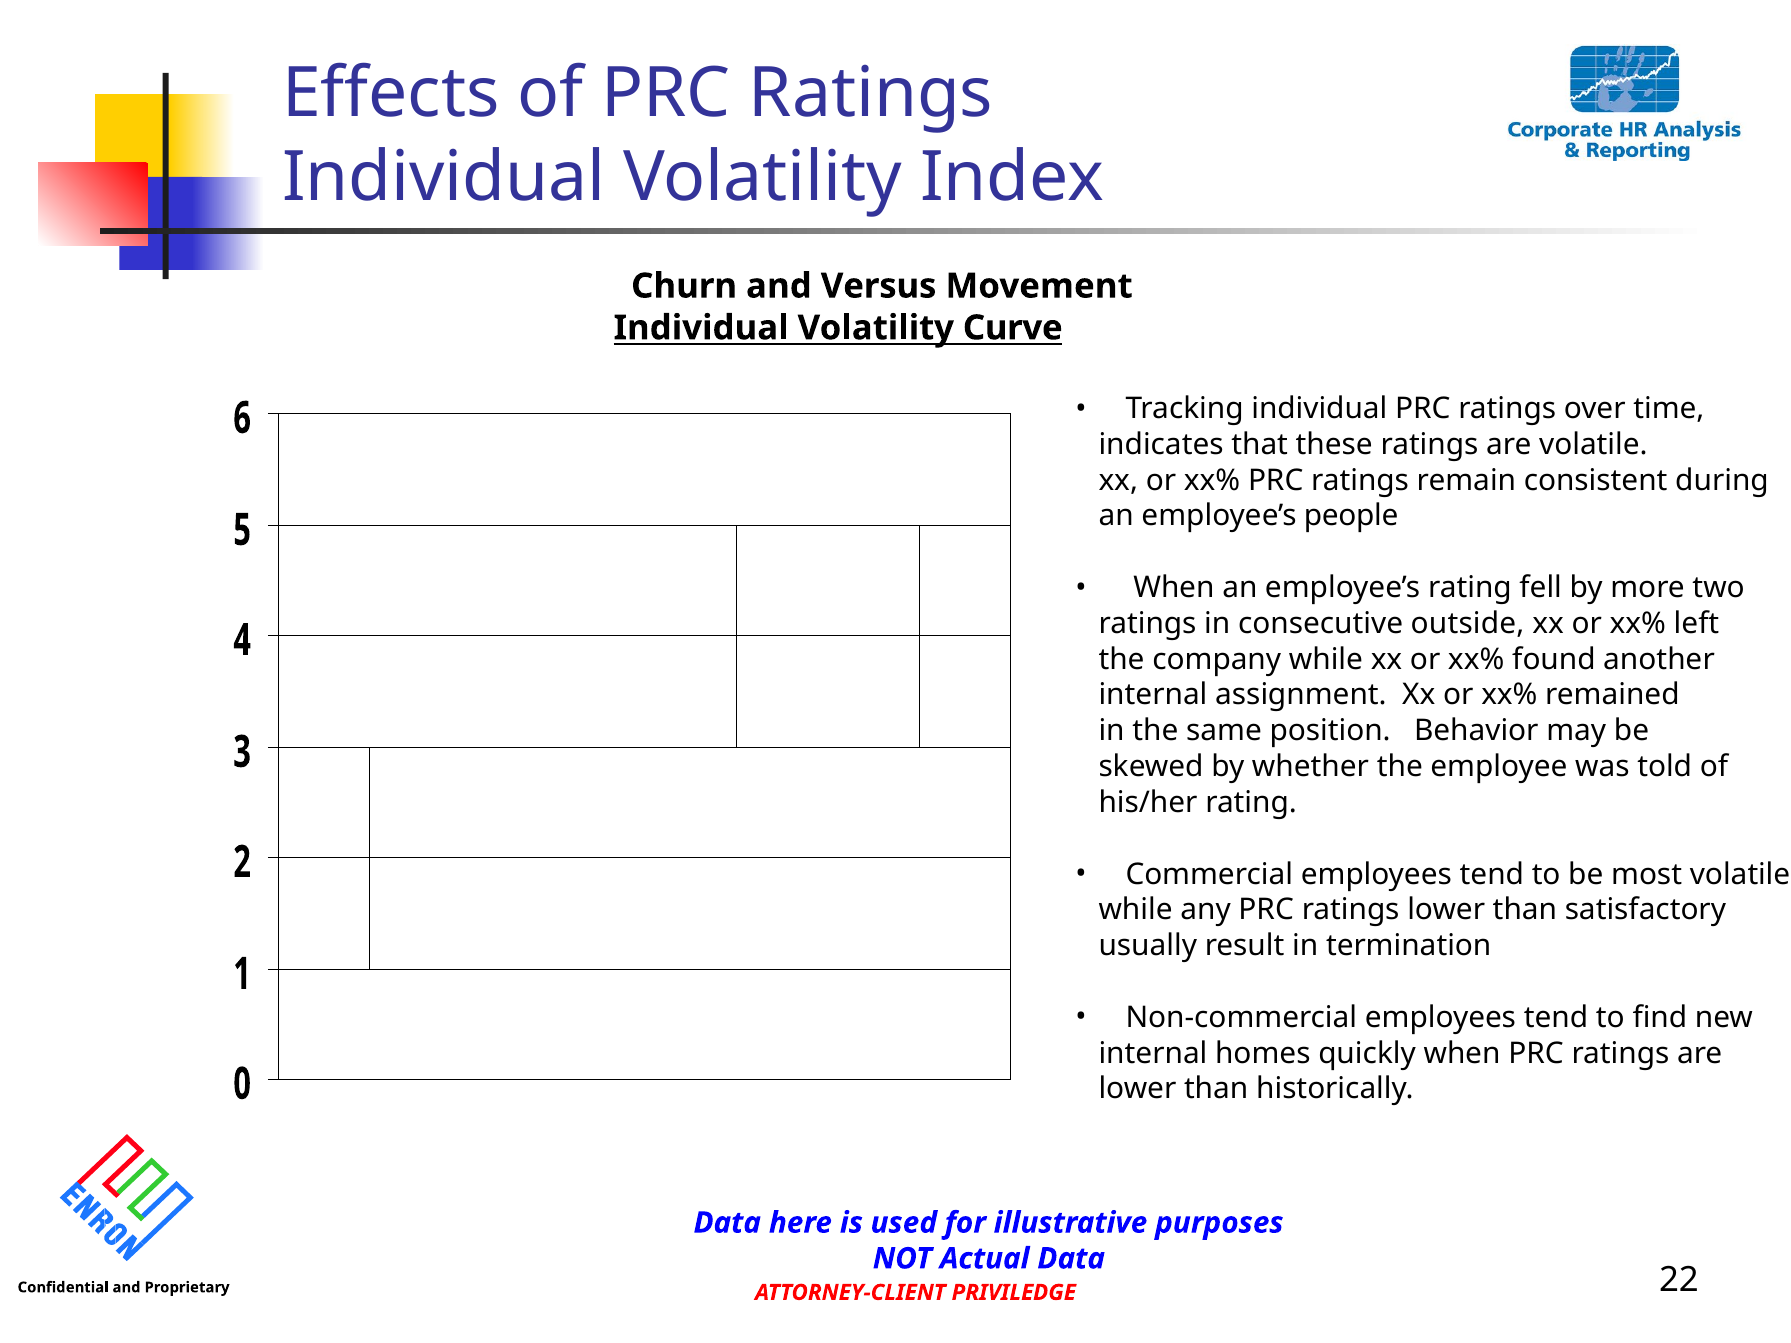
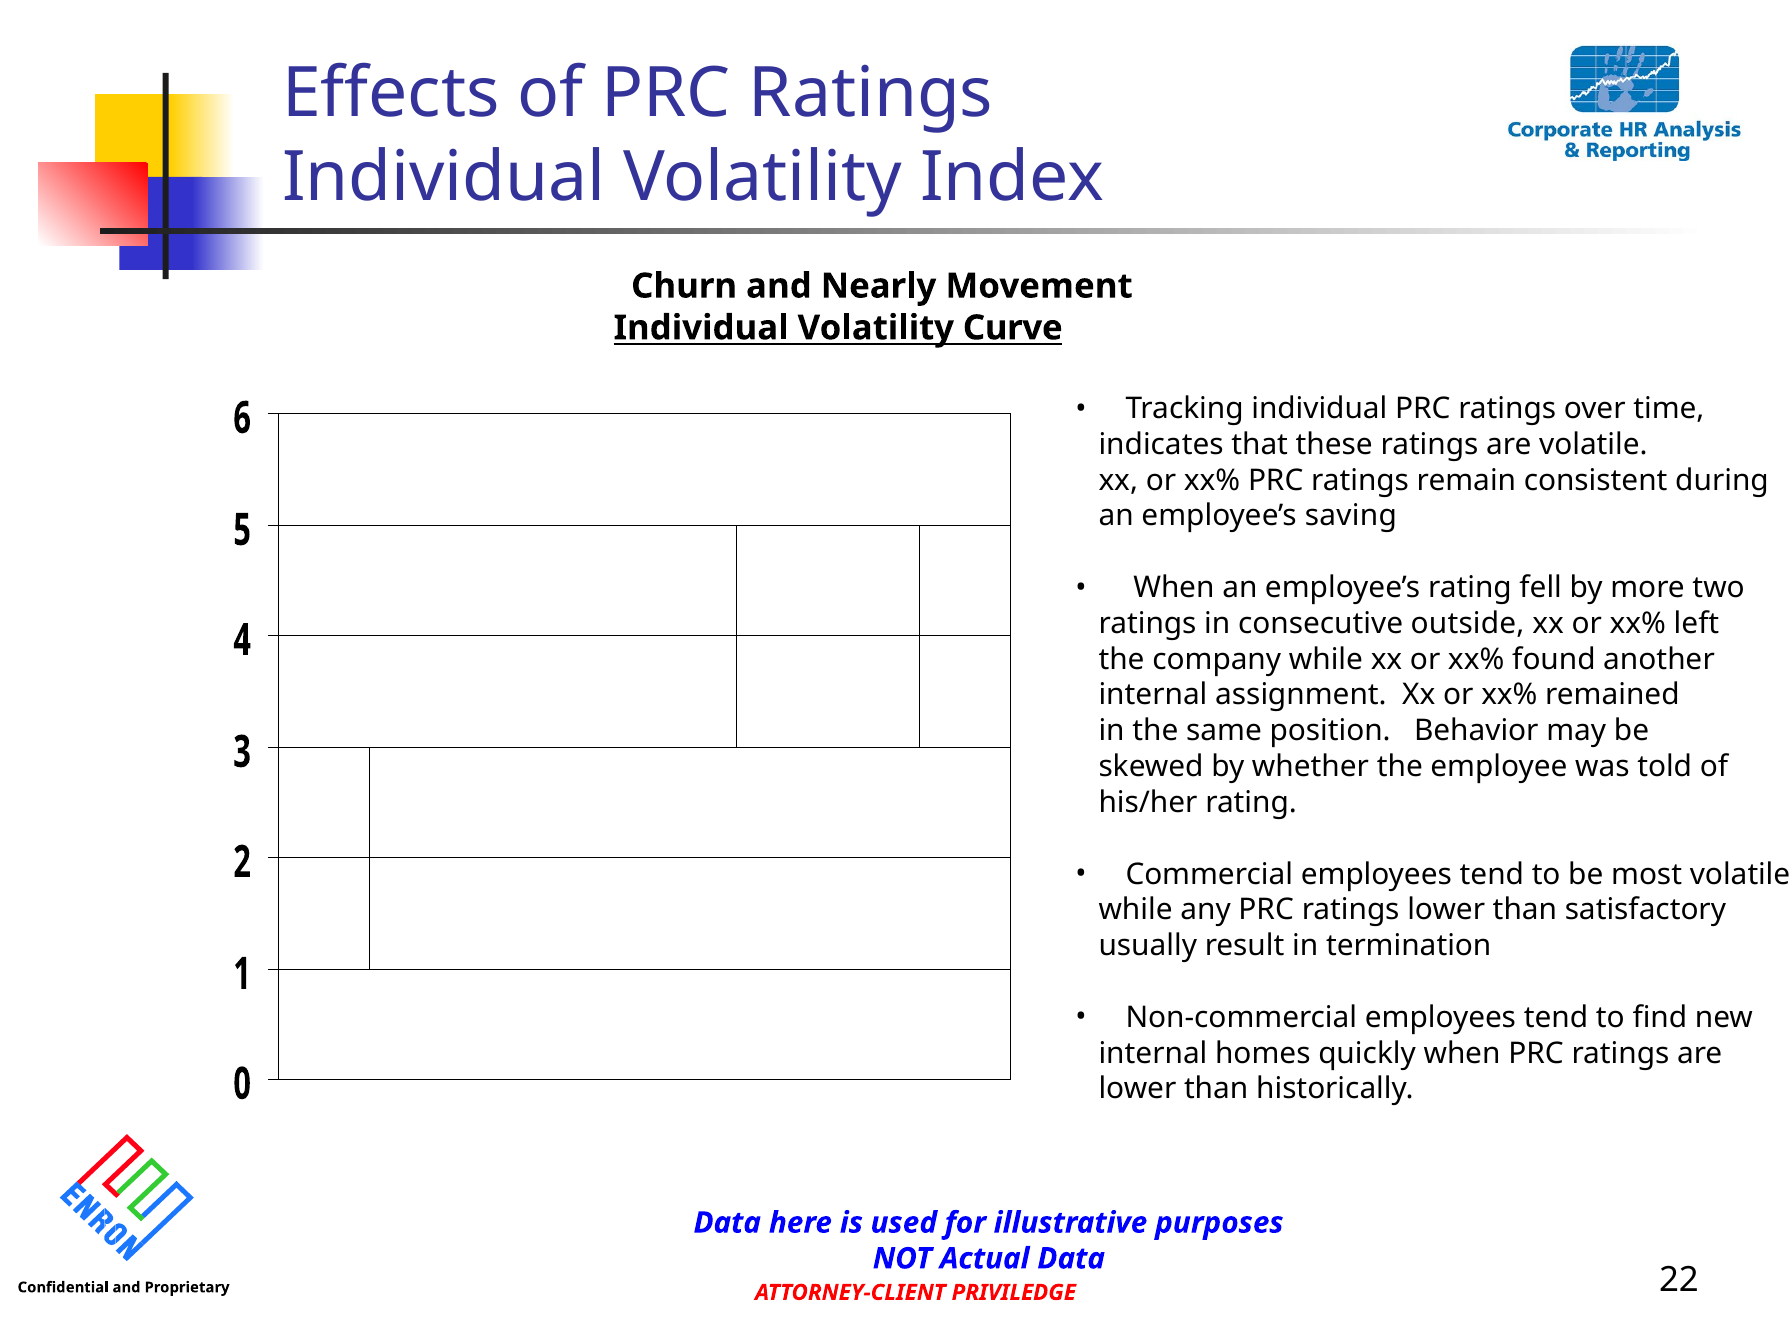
Versus: Versus -> Nearly
people: people -> saving
